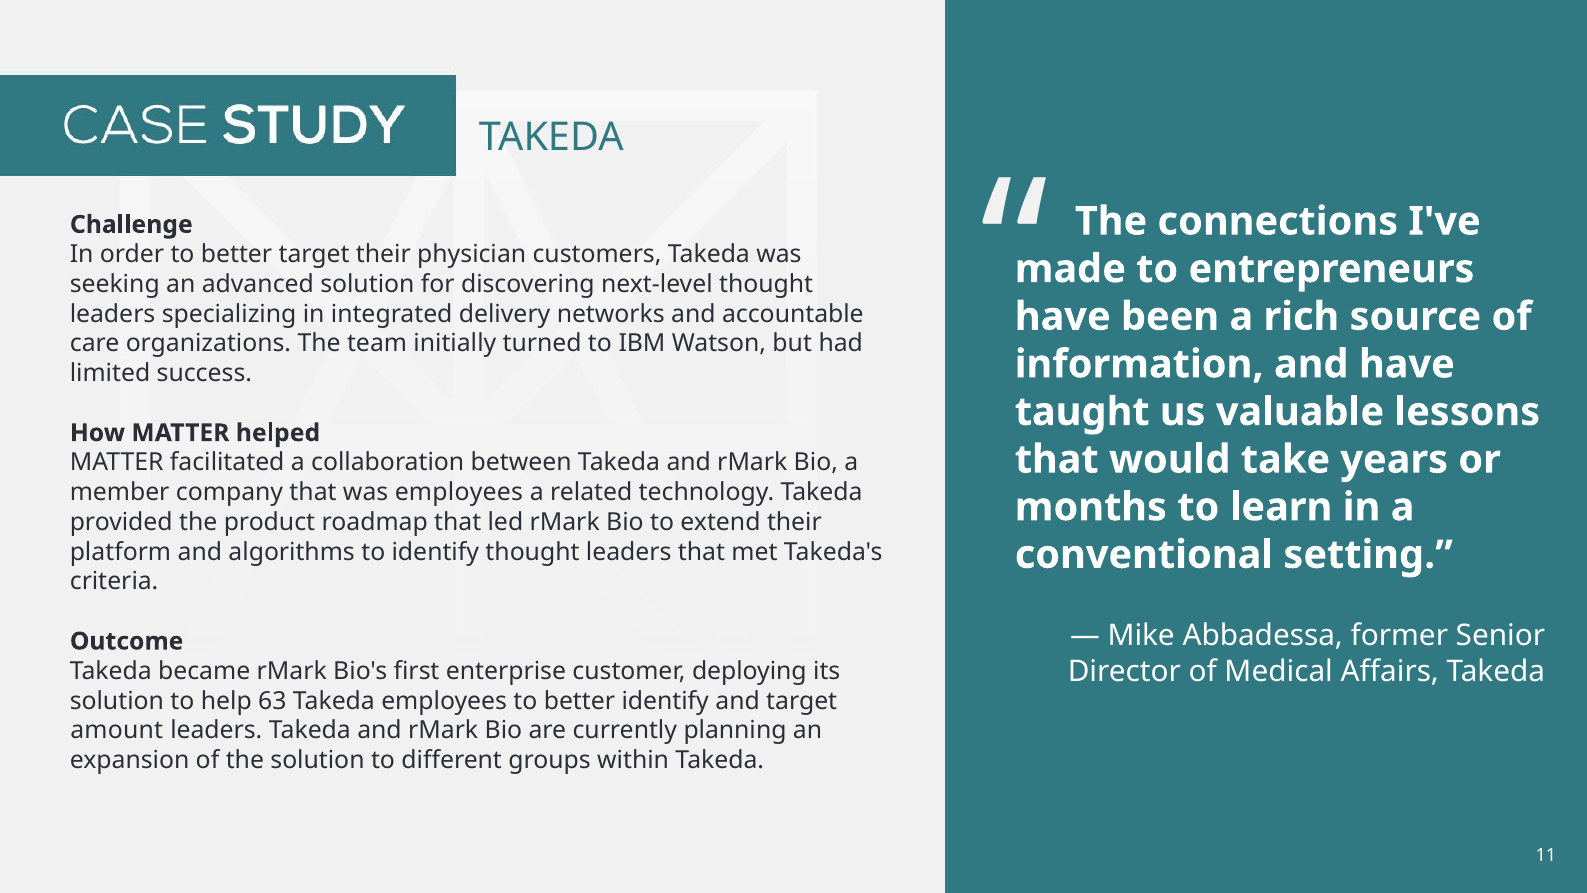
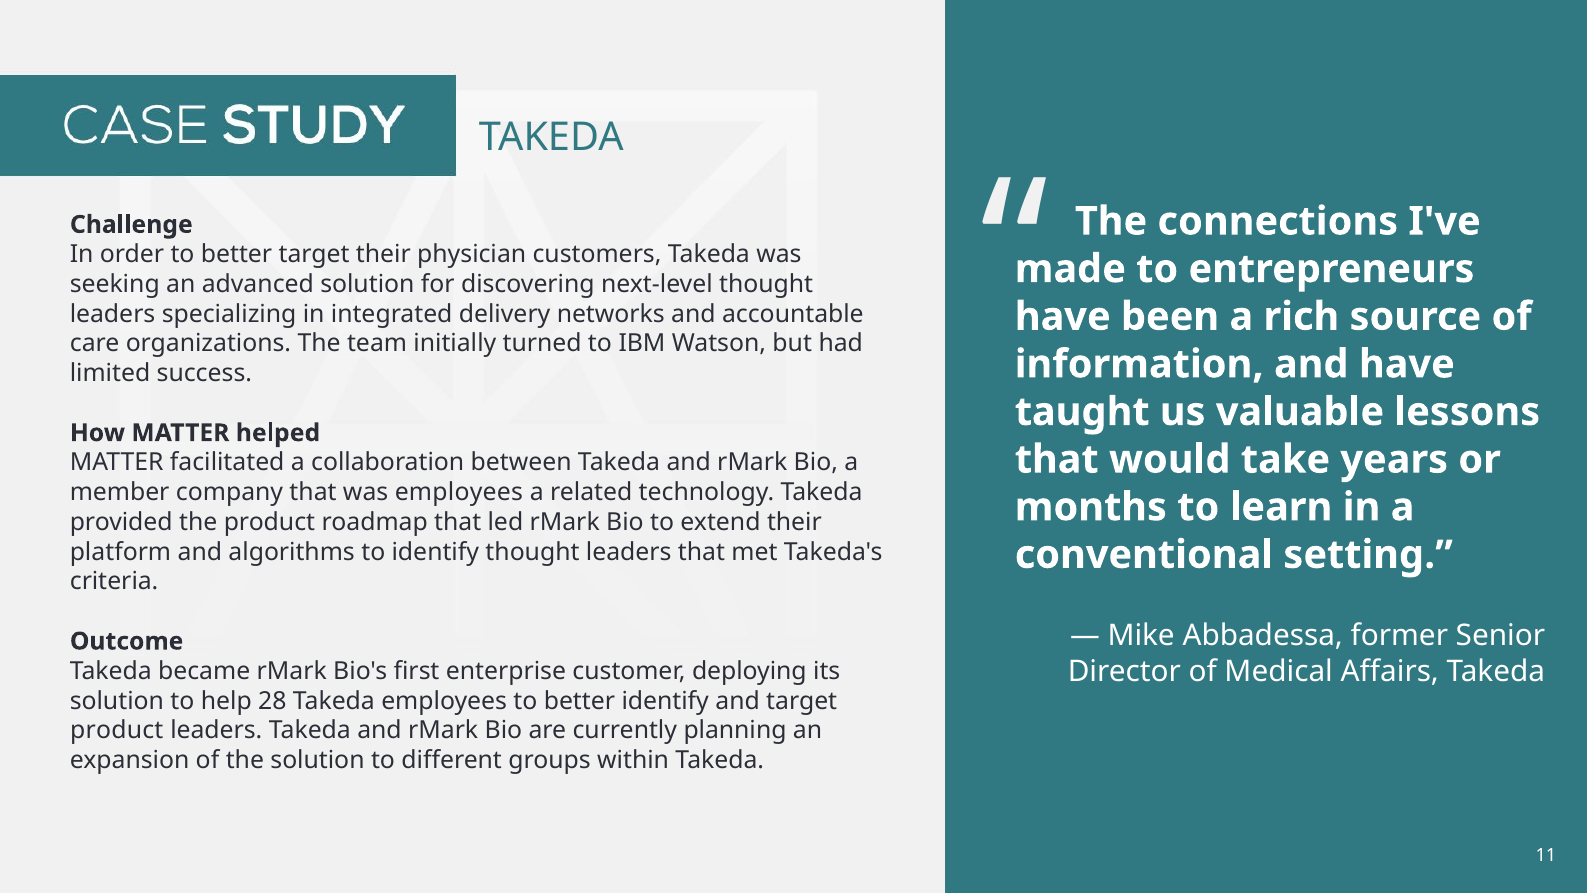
63: 63 -> 28
amount at (117, 730): amount -> product
